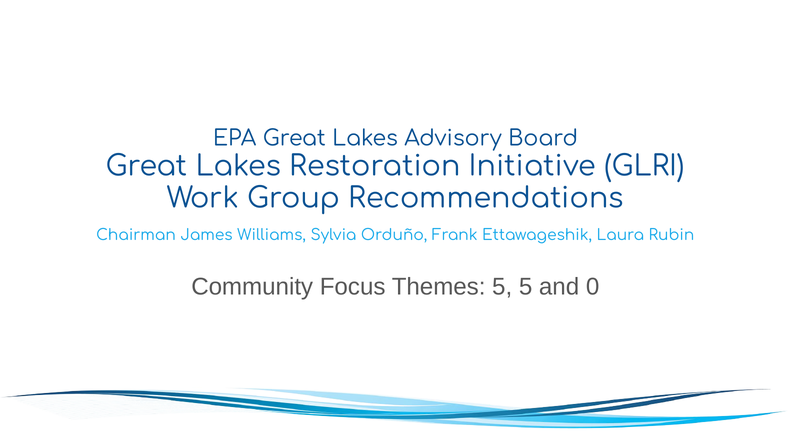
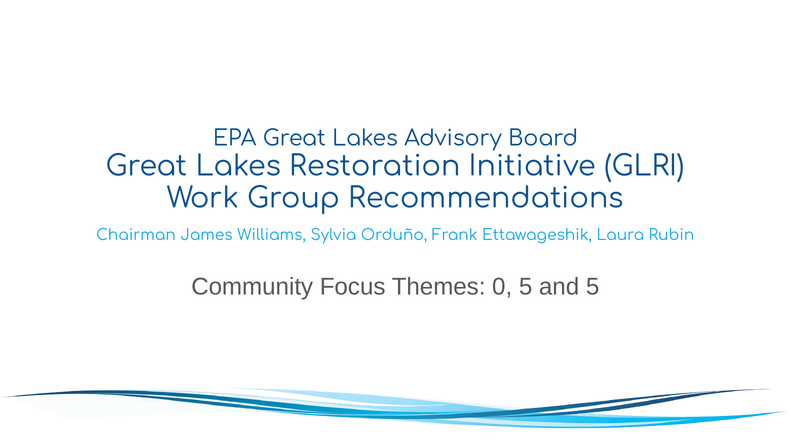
Themes 5: 5 -> 0
and 0: 0 -> 5
